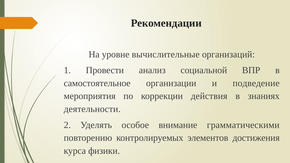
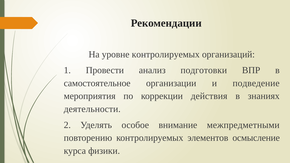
уровне вычислительные: вычислительные -> контролируемых
социальной: социальной -> подготовки
грамматическими: грамматическими -> межпредметными
достижения: достижения -> осмысление
